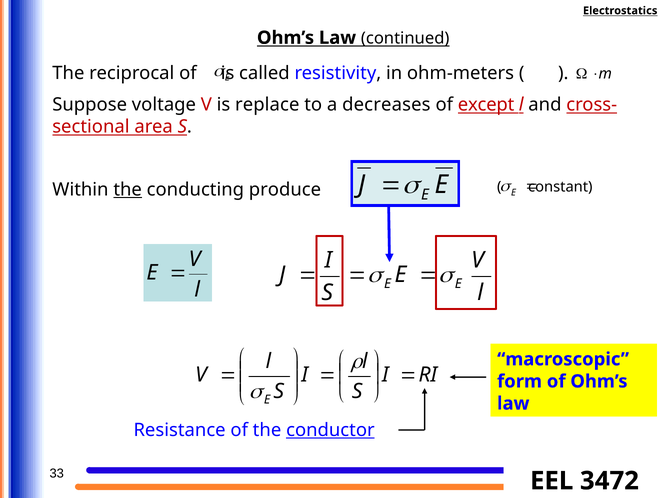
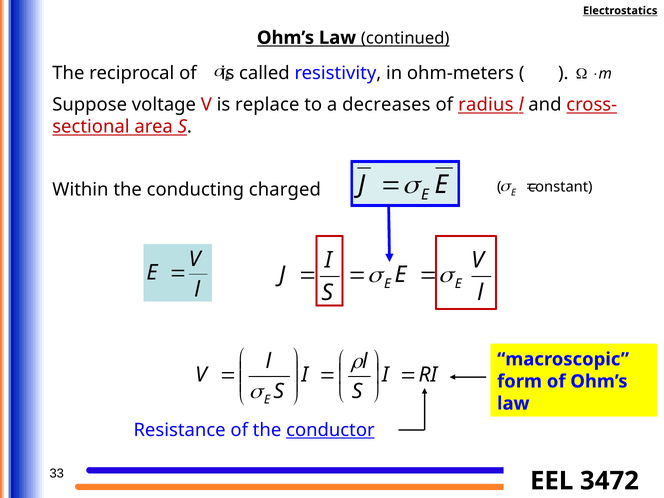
except: except -> radius
the at (128, 190) underline: present -> none
produce: produce -> charged
